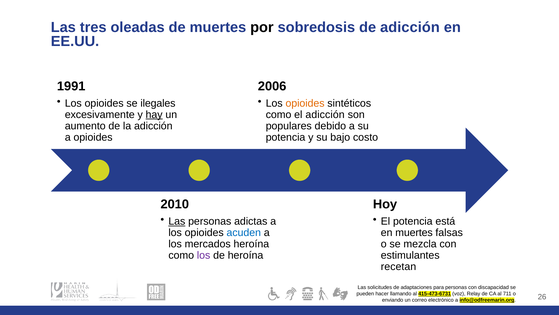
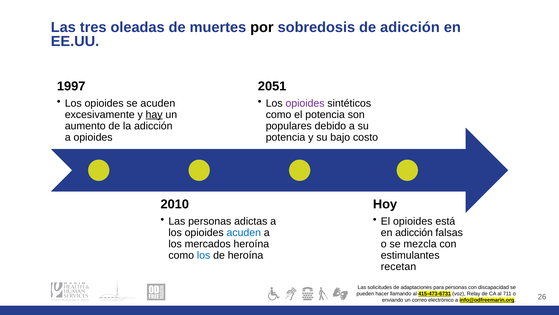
1991: 1991 -> 1997
2006: 2006 -> 2051
se ilegales: ilegales -> acuden
opioides at (305, 103) colour: orange -> purple
el adicción: adicción -> potencia
Las at (177, 221) underline: present -> none
El potencia: potencia -> opioides
en muertes: muertes -> adicción
los at (204, 255) colour: purple -> blue
